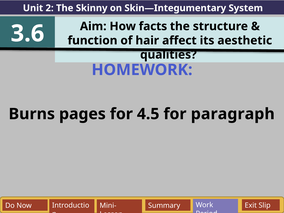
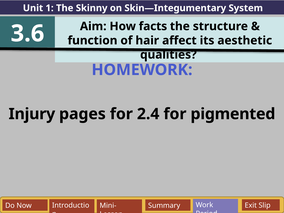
2: 2 -> 1
Burns: Burns -> Injury
4.5: 4.5 -> 2.4
paragraph: paragraph -> pigmented
